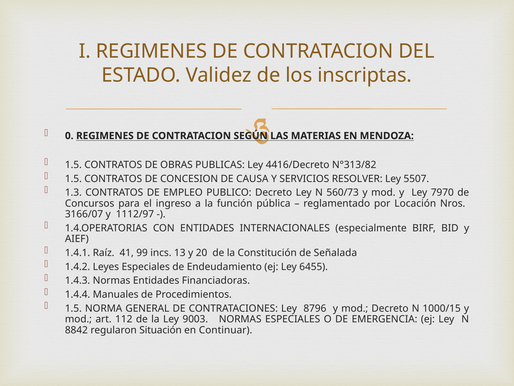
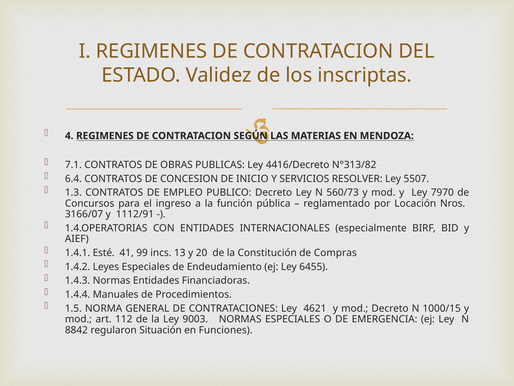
0: 0 -> 4
1.5 at (73, 165): 1.5 -> 7.1
1.5 at (73, 178): 1.5 -> 6.4
CAUSA: CAUSA -> INICIO
1112/97: 1112/97 -> 1112/91
Raíz: Raíz -> Esté
Señalada: Señalada -> Compras
8796: 8796 -> 4621
Continuar: Continuar -> Funciones
